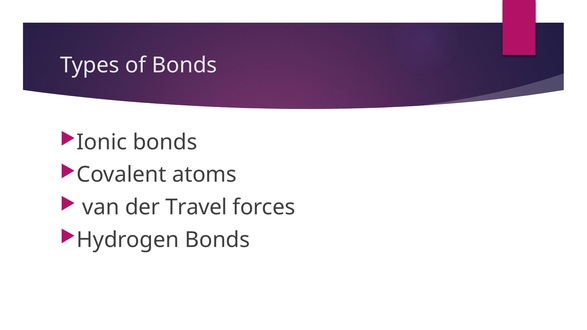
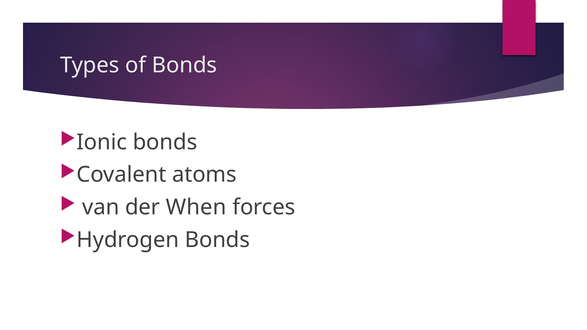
Travel: Travel -> When
